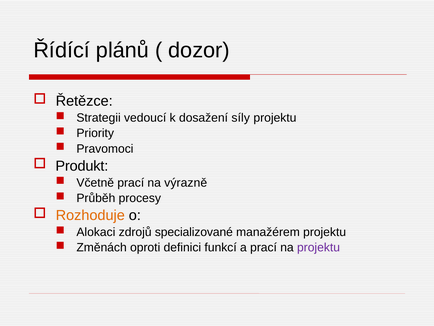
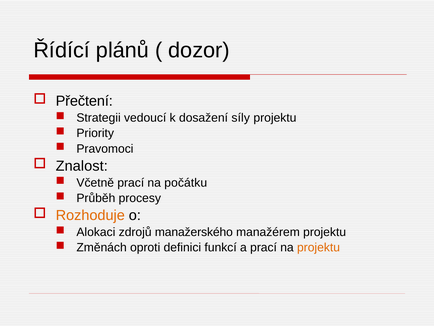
Řetězce: Řetězce -> Přečtení
Produkt: Produkt -> Znalost
výrazně: výrazně -> počátku
specializované: specializované -> manažerského
projektu at (319, 247) colour: purple -> orange
